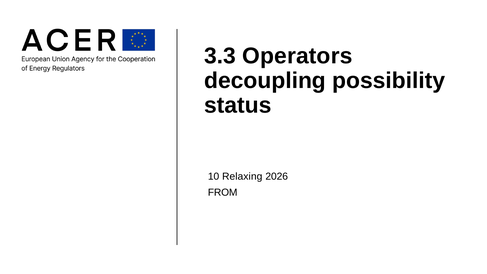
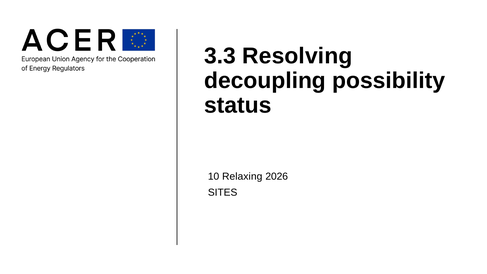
Operators: Operators -> Resolving
FROM: FROM -> SITES
